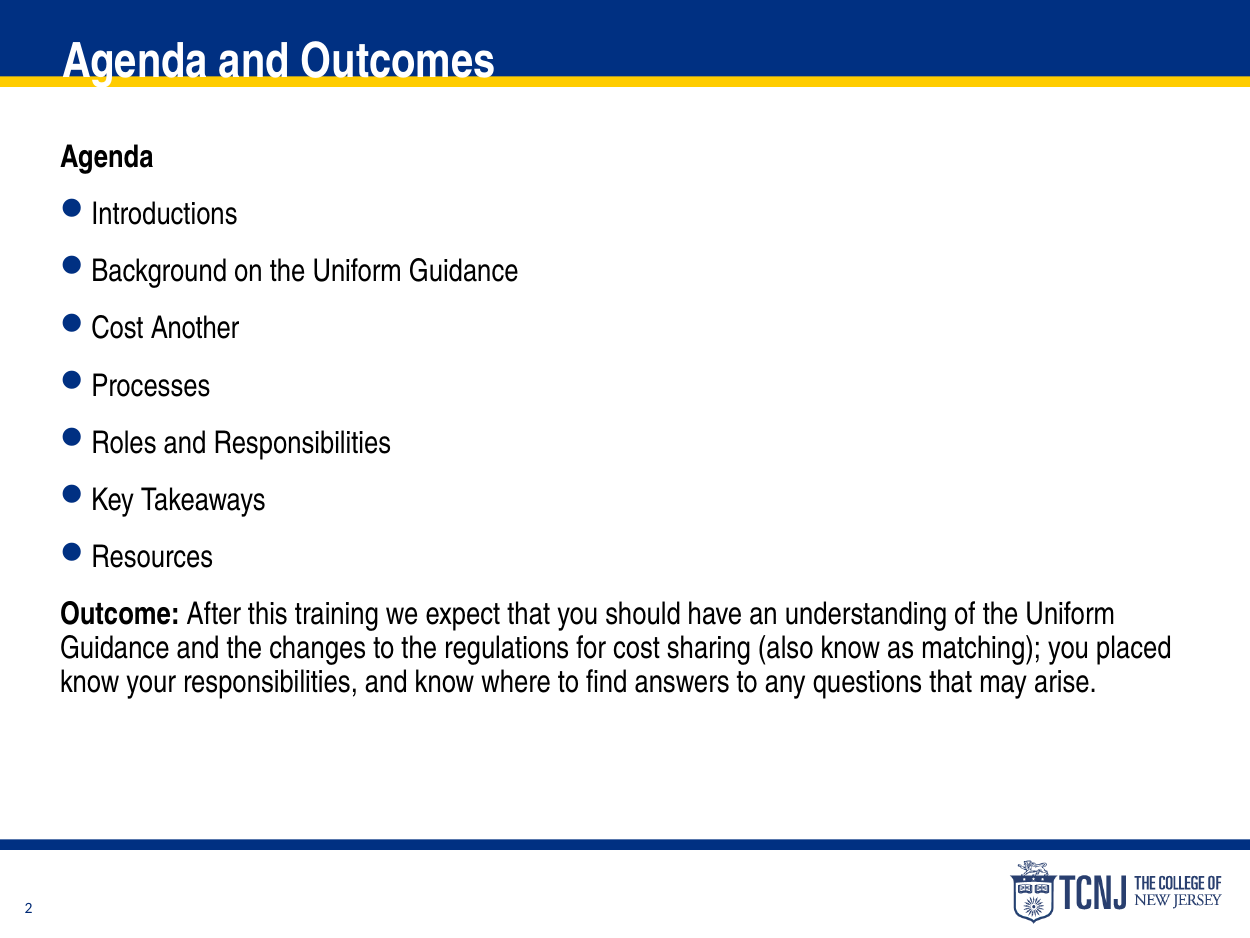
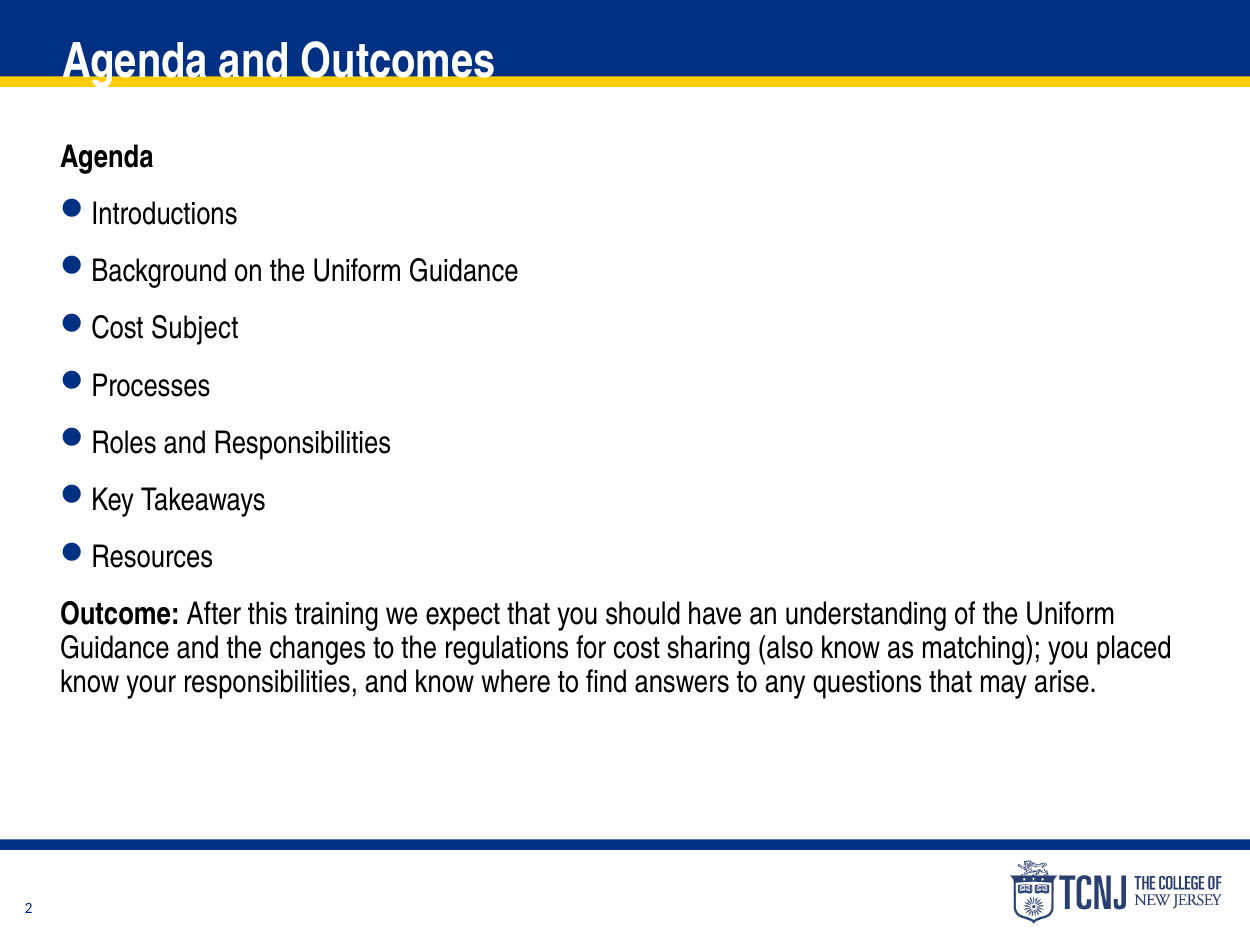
Another: Another -> Subject
